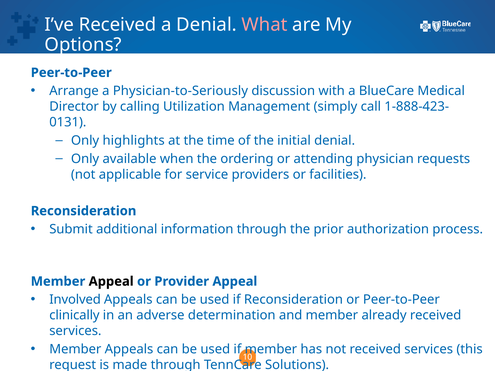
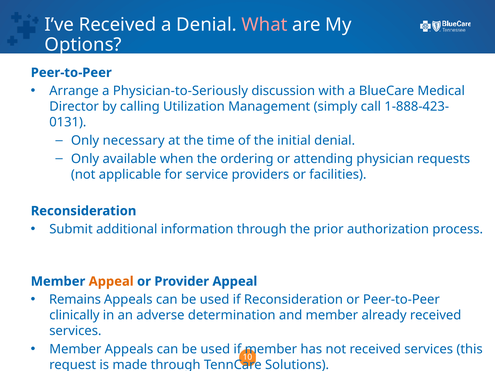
highlights: highlights -> necessary
Appeal at (111, 282) colour: black -> orange
Involved: Involved -> Remains
